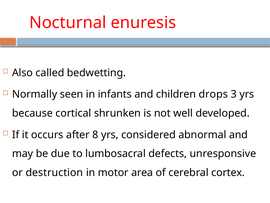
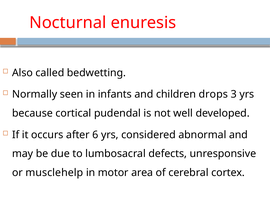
shrunken: shrunken -> pudendal
8: 8 -> 6
destruction: destruction -> musclehelp
